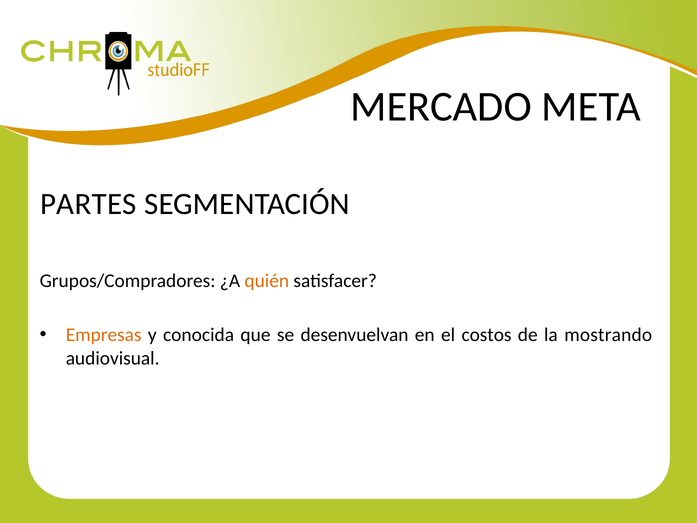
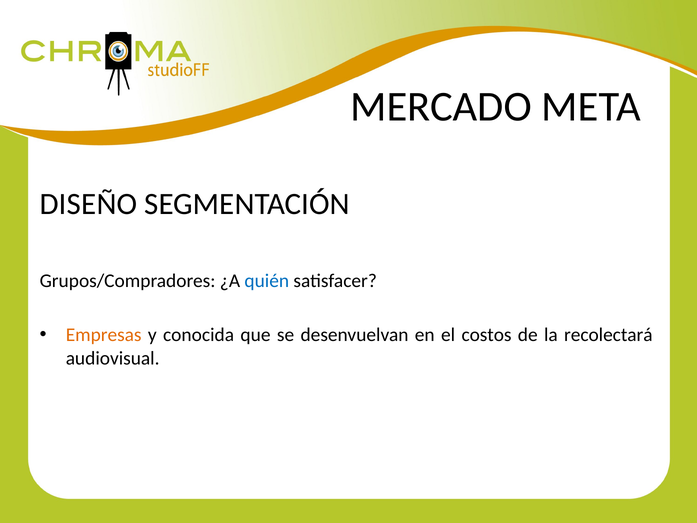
PARTES: PARTES -> DISEÑO
quién colour: orange -> blue
mostrando: mostrando -> recolectará
